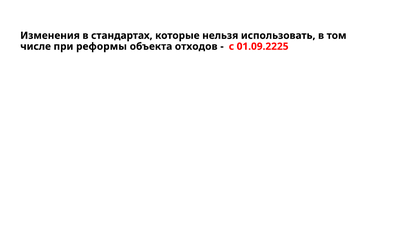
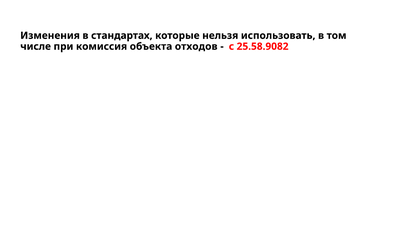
реформы: реформы -> комиссия
01.09.2225: 01.09.2225 -> 25.58.9082
